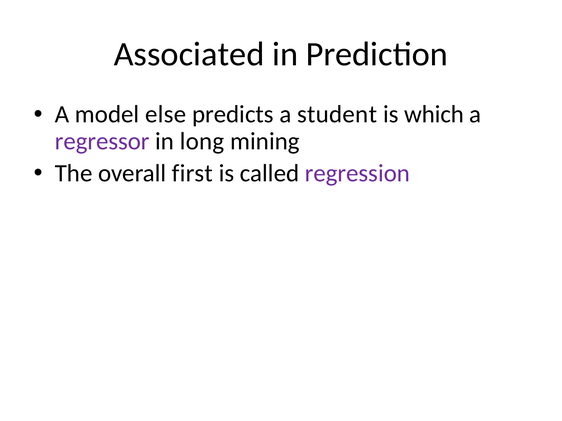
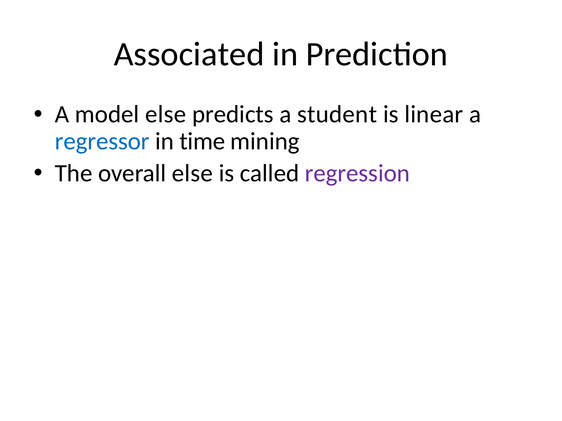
which: which -> linear
regressor colour: purple -> blue
long: long -> time
overall first: first -> else
